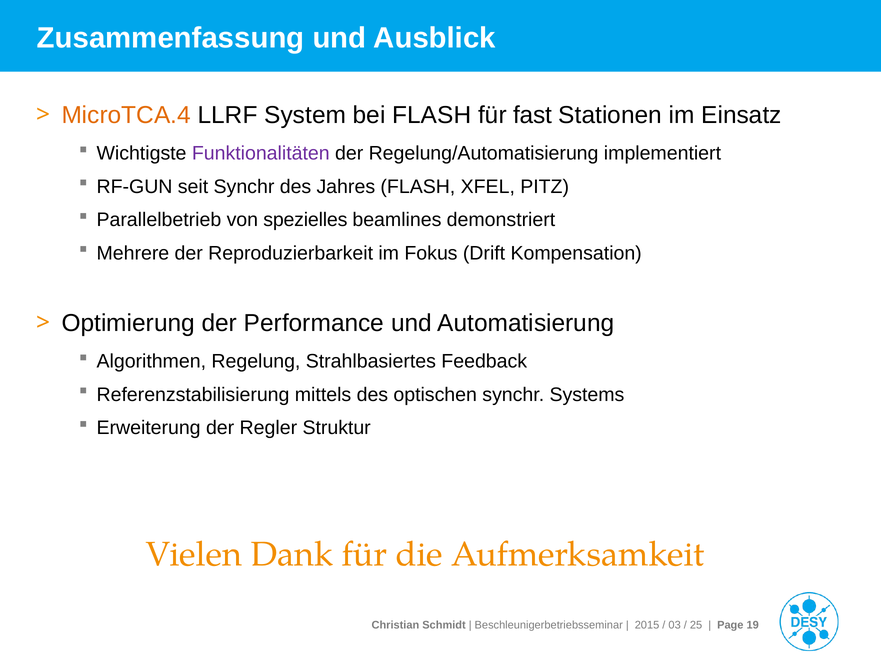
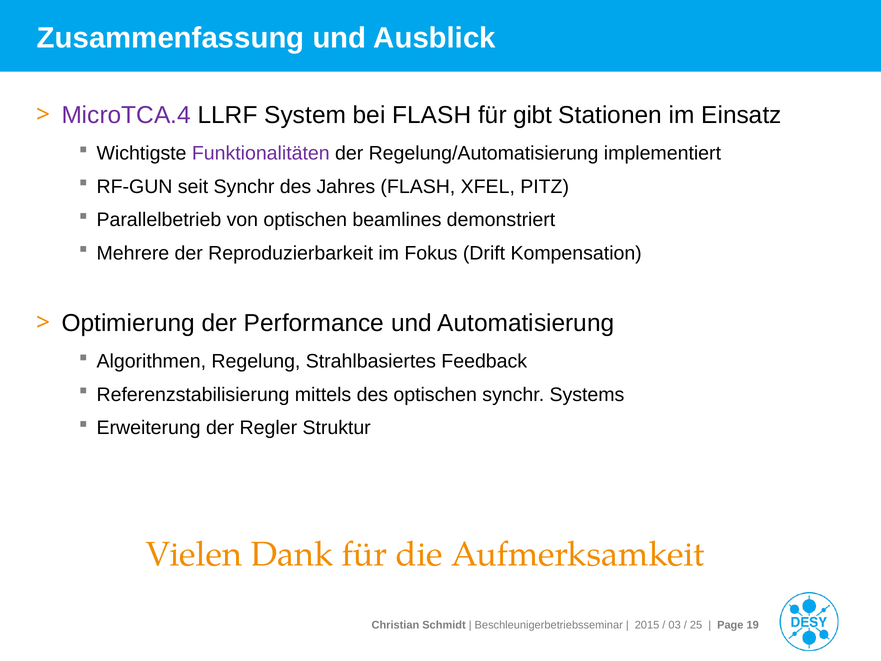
MicroTCA.4 colour: orange -> purple
fast: fast -> gibt
von spezielles: spezielles -> optischen
